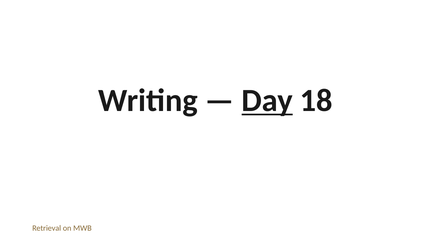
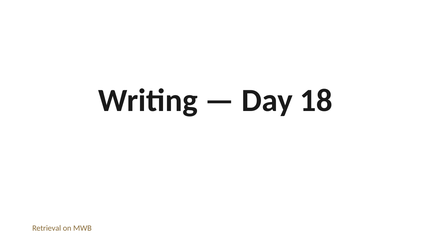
Day underline: present -> none
